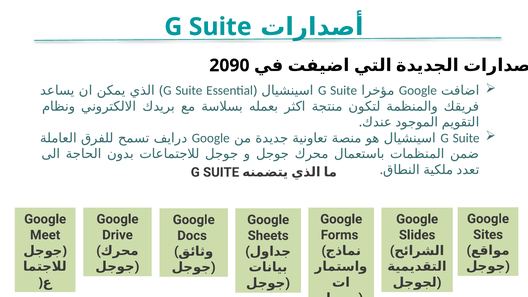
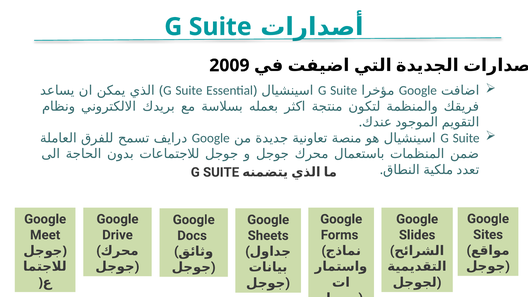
2090: 2090 -> 2009
